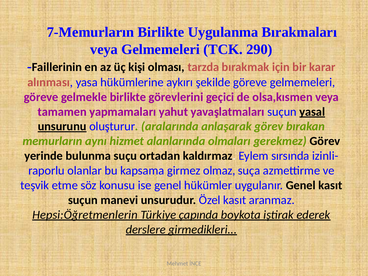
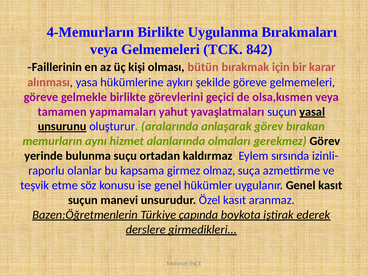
7-Memurların: 7-Memurların -> 4-Memurların
290: 290 -> 842
tarzda: tarzda -> bütün
Hepsi:Öğretmenlerin: Hepsi:Öğretmenlerin -> Bazen:Öğretmenlerin
